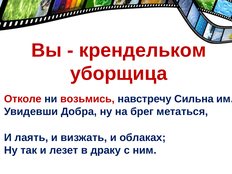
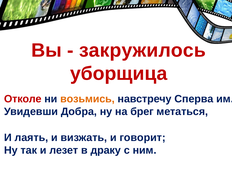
крендельком: крендельком -> закружилось
возьмись colour: red -> orange
Сильна: Сильна -> Сперва
облаках: облаках -> говорит
